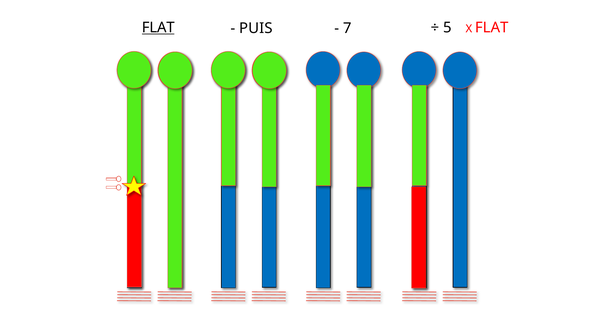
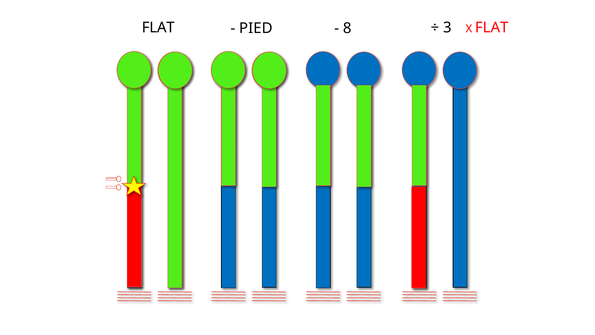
FLAT at (158, 28) underline: present -> none
PUIS: PUIS -> PIED
7: 7 -> 8
5: 5 -> 3
